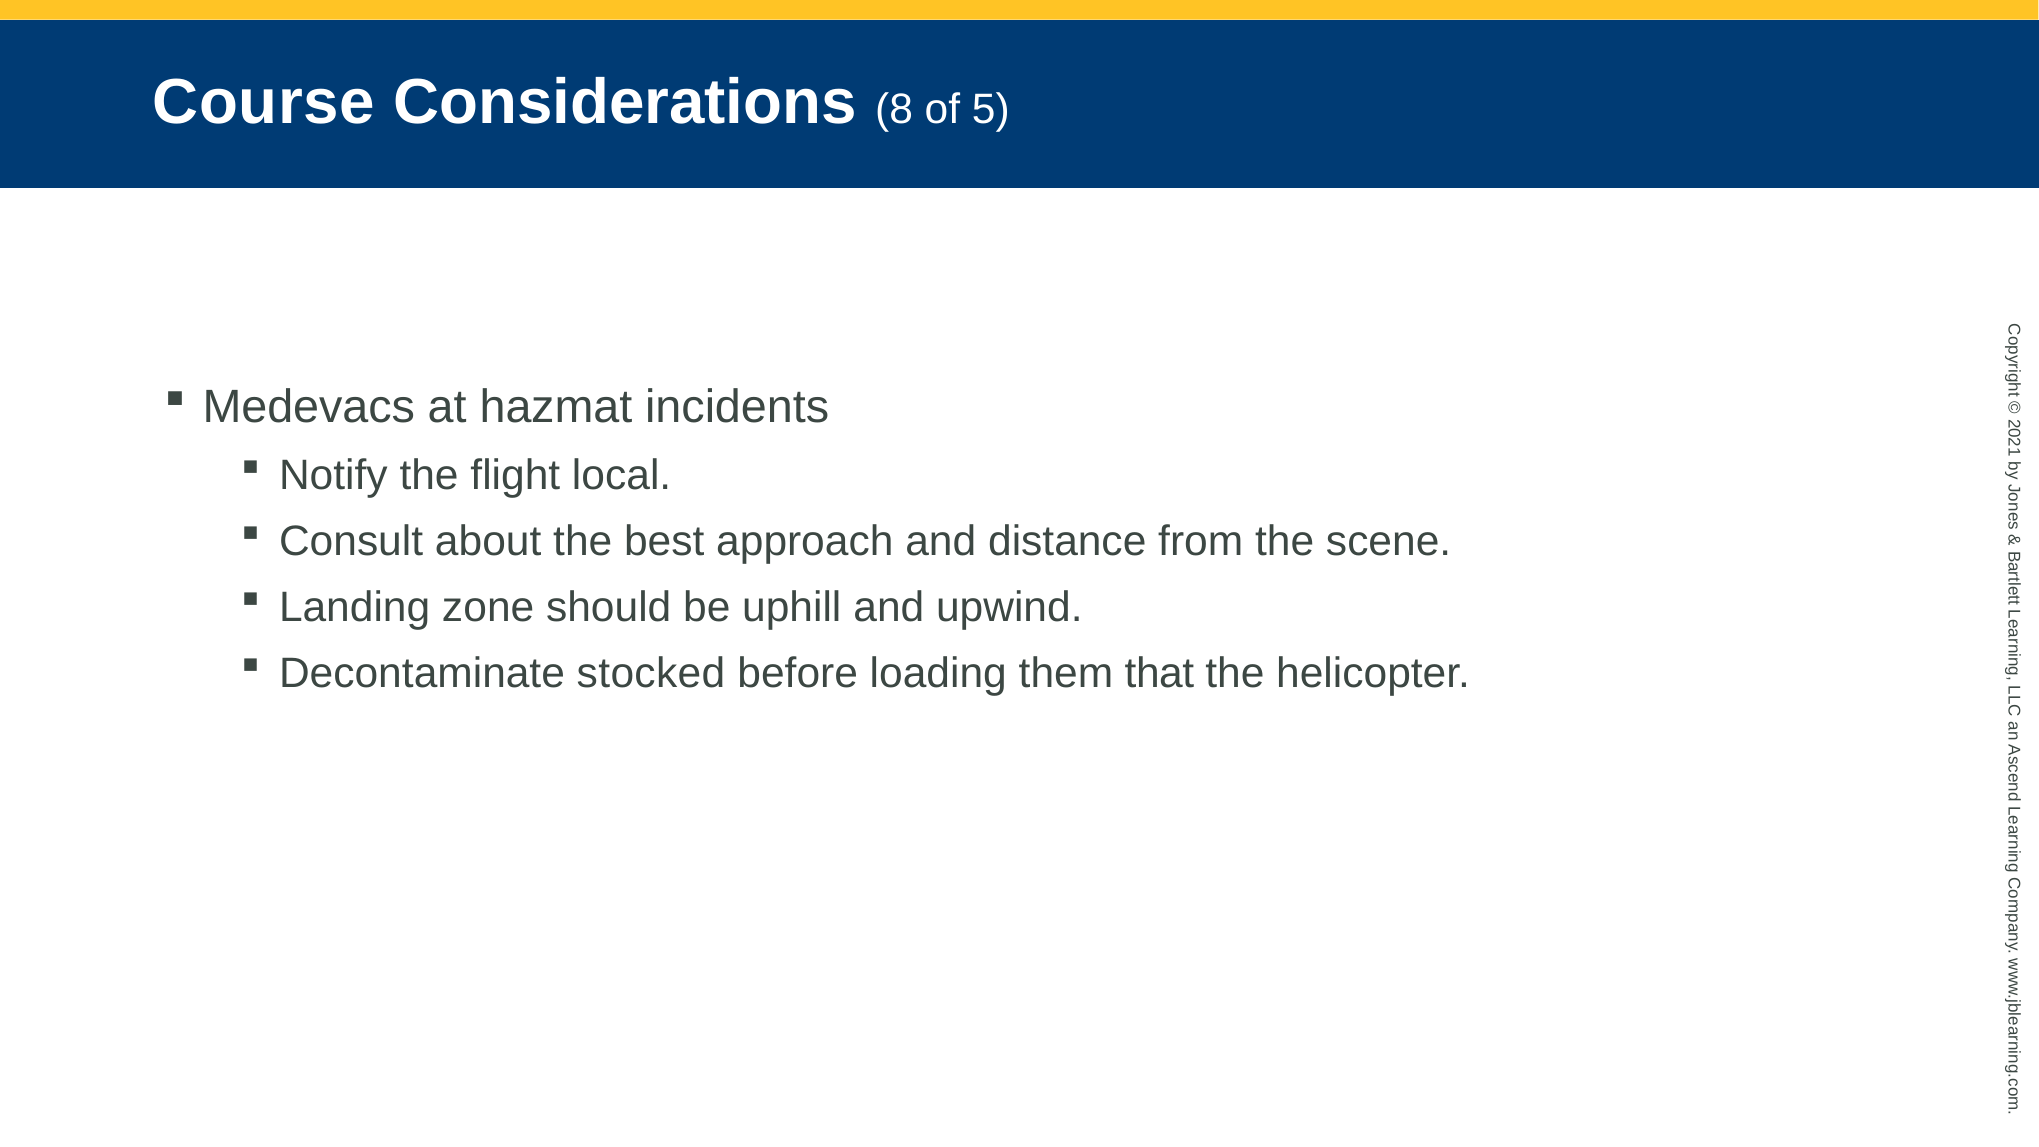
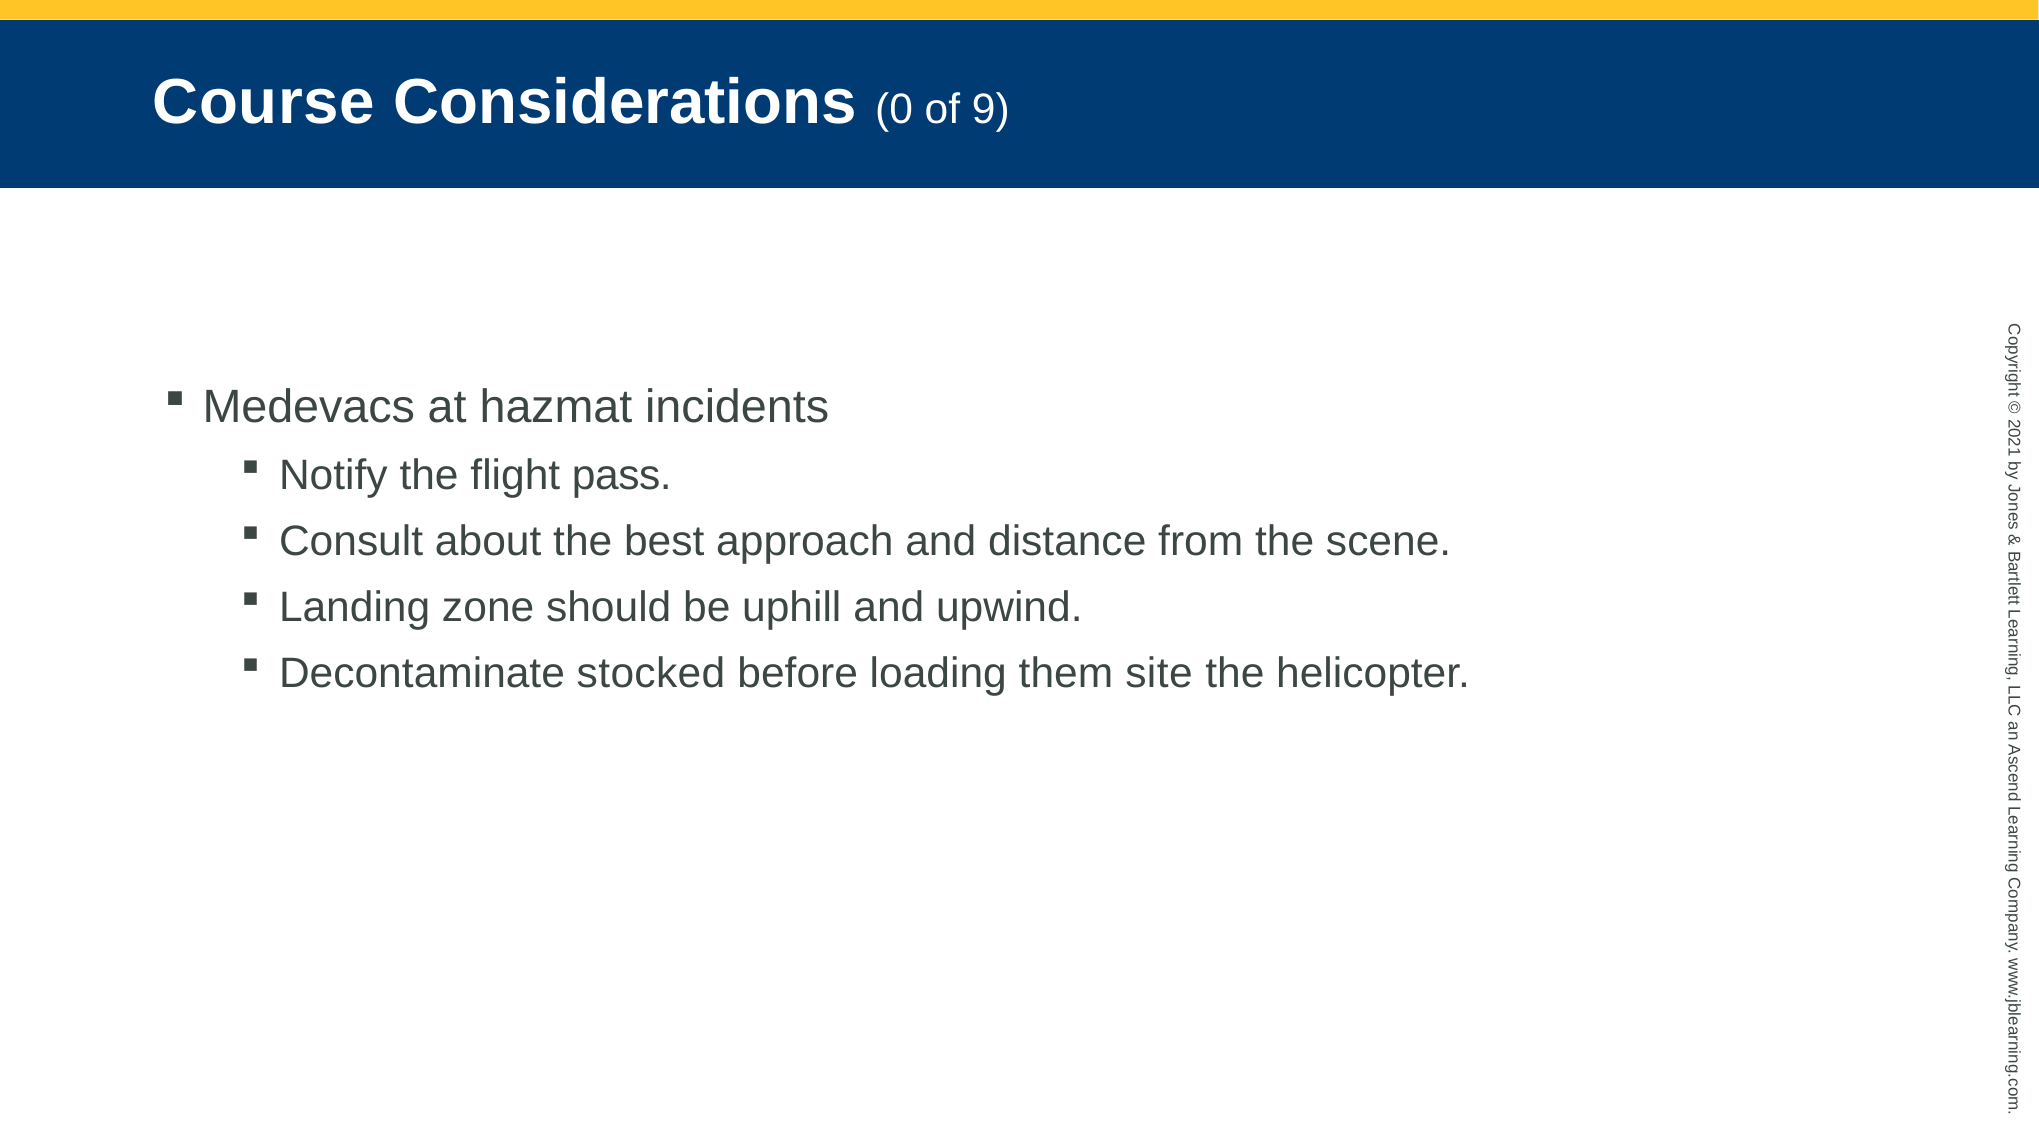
Considerations 8: 8 -> 0
5: 5 -> 9
local: local -> pass
that: that -> site
